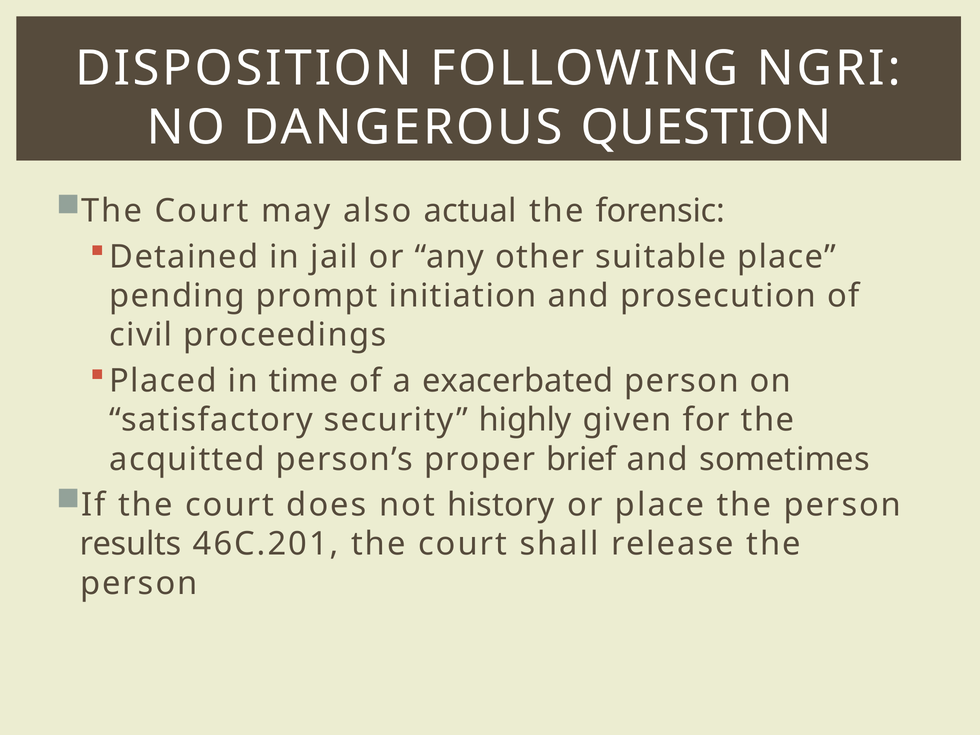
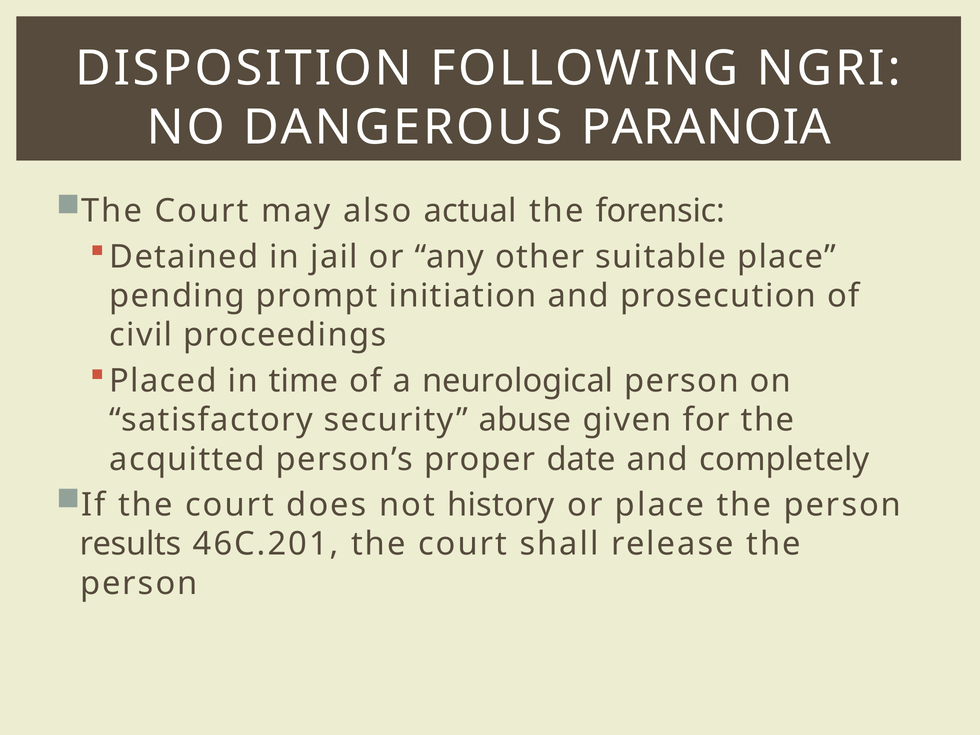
QUESTION: QUESTION -> PARANOIA
exacerbated: exacerbated -> neurological
highly: highly -> abuse
brief: brief -> date
sometimes: sometimes -> completely
